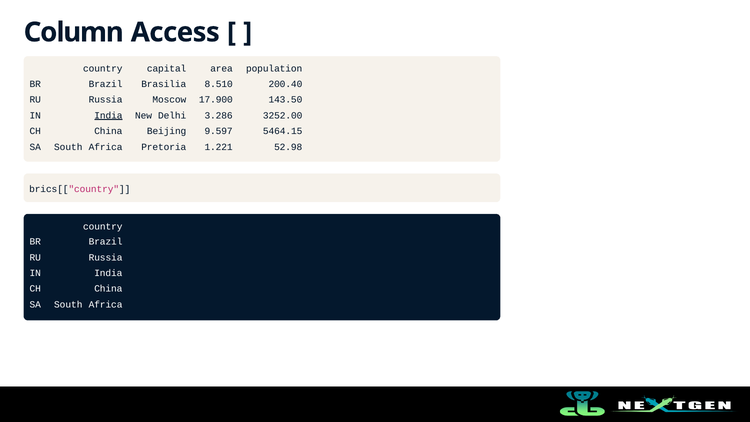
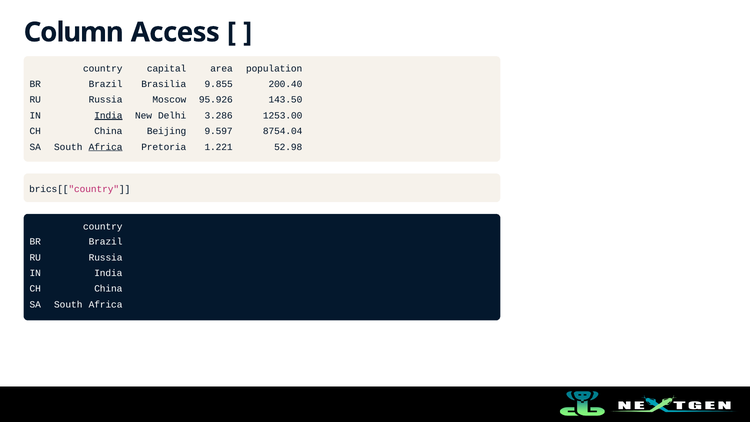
8.510: 8.510 -> 9.855
17.900: 17.900 -> 95.926
3252.00: 3252.00 -> 1253.00
5464.15: 5464.15 -> 8754.04
Africa at (106, 147) underline: none -> present
